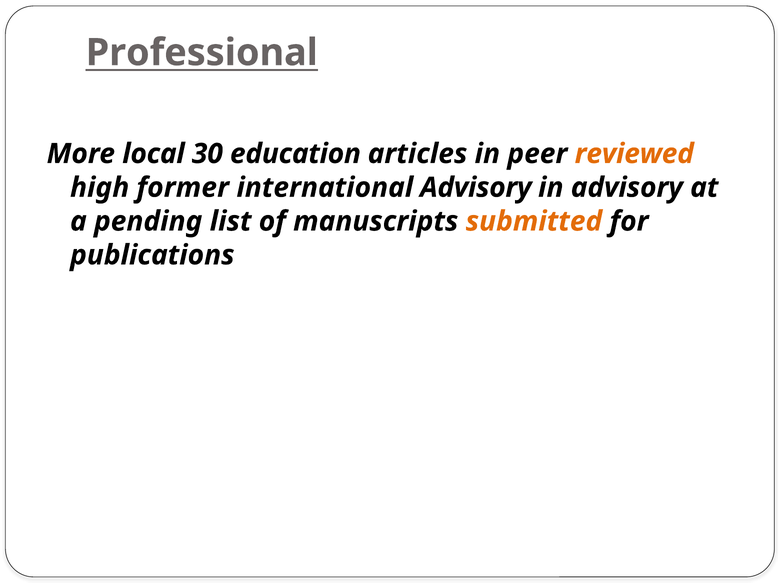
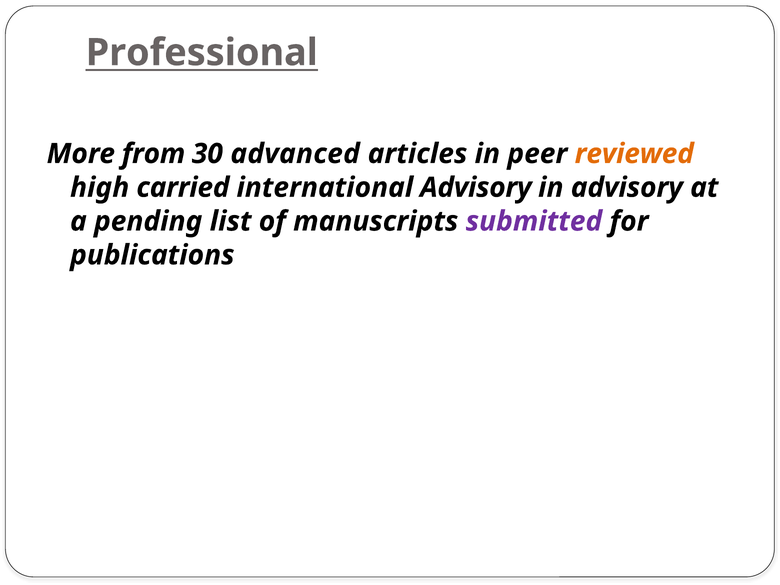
local: local -> from
education: education -> advanced
former: former -> carried
submitted colour: orange -> purple
